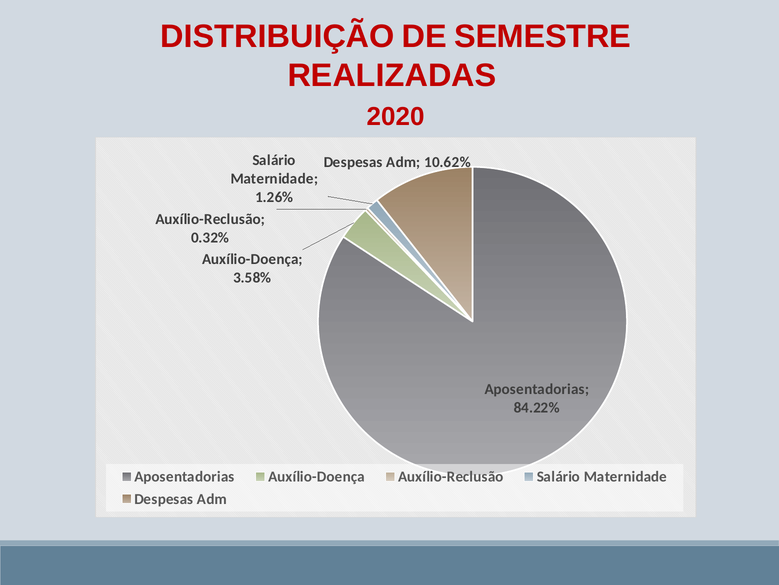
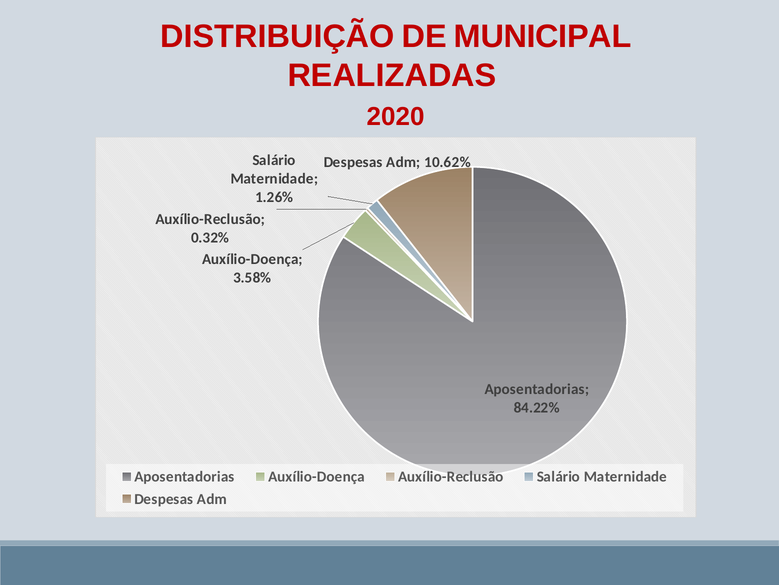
SEMESTRE: SEMESTRE -> MUNICIPAL
